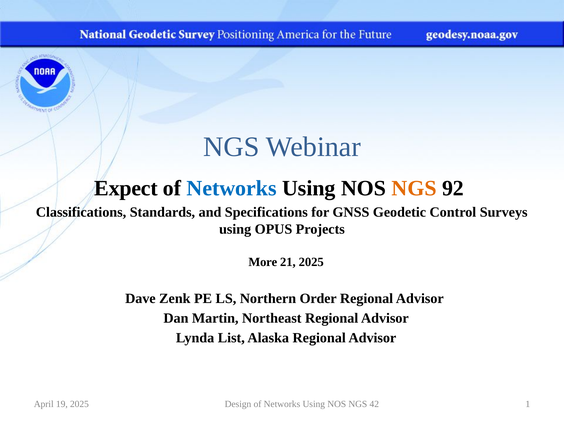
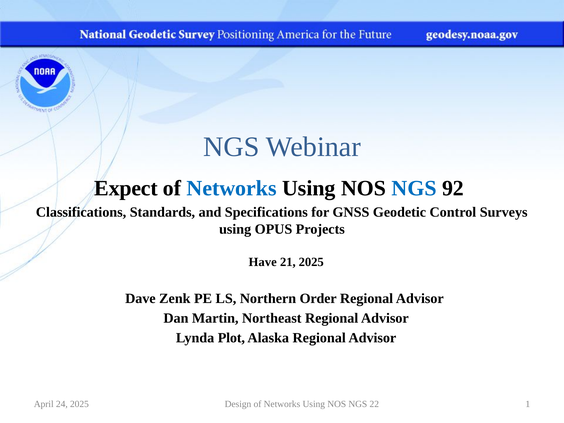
NGS at (414, 188) colour: orange -> blue
More: More -> Have
List: List -> Plot
19: 19 -> 24
42: 42 -> 22
